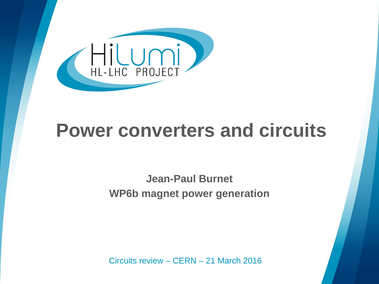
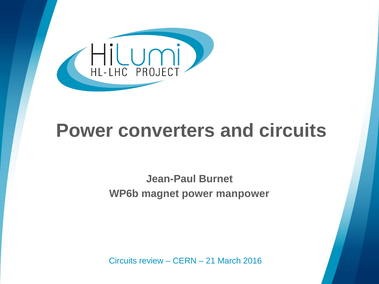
generation: generation -> manpower
